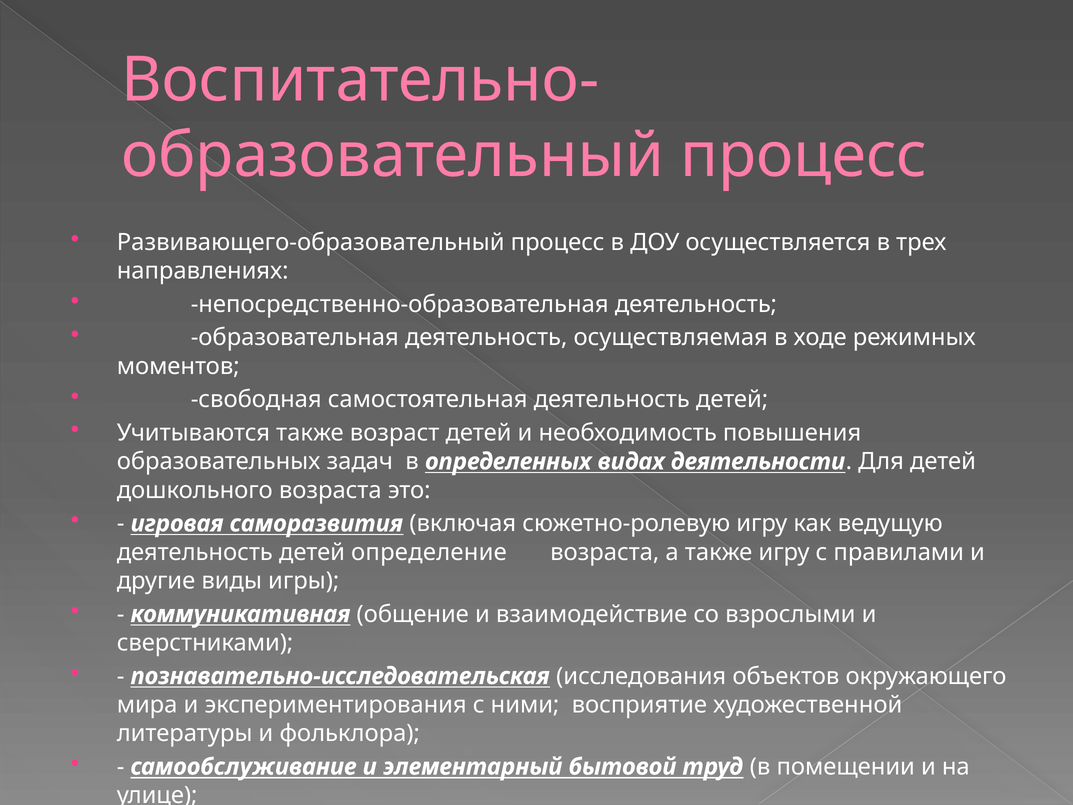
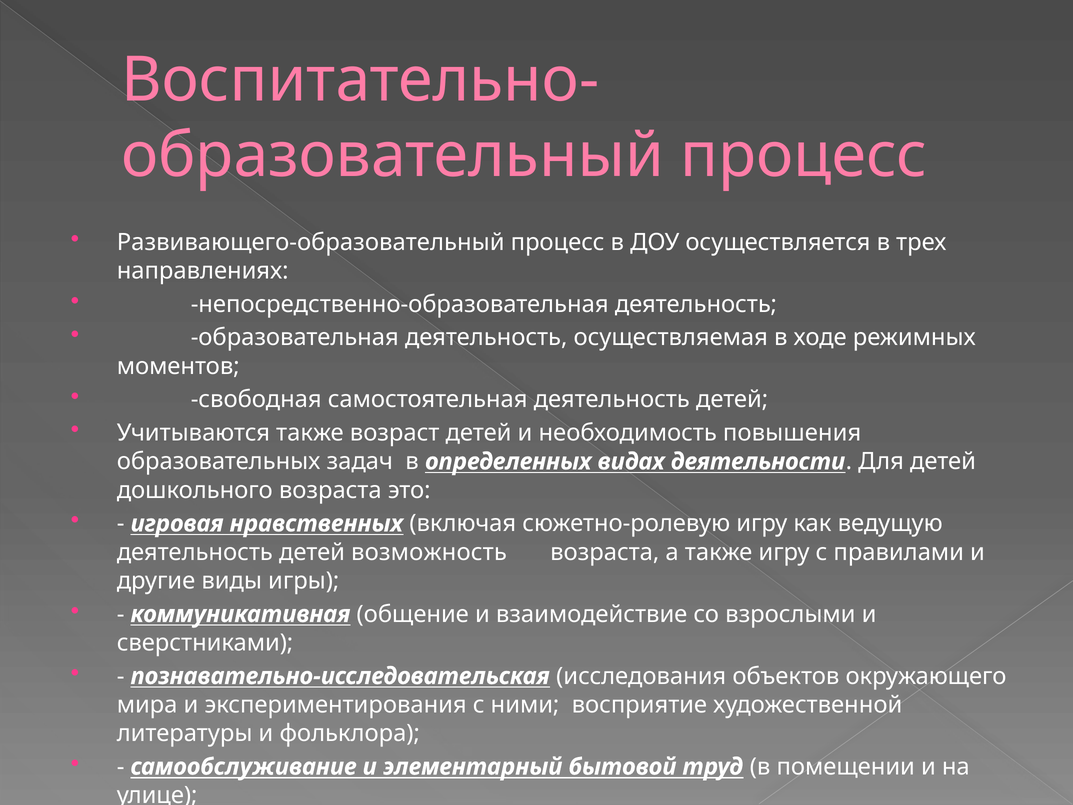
саморазвития: саморазвития -> нравственных
определение: определение -> возможность
